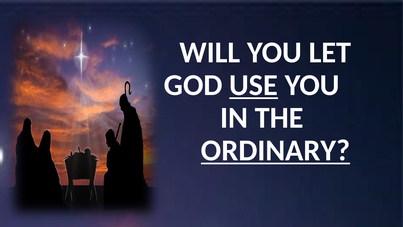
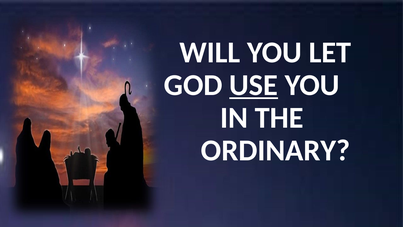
ORDINARY underline: present -> none
